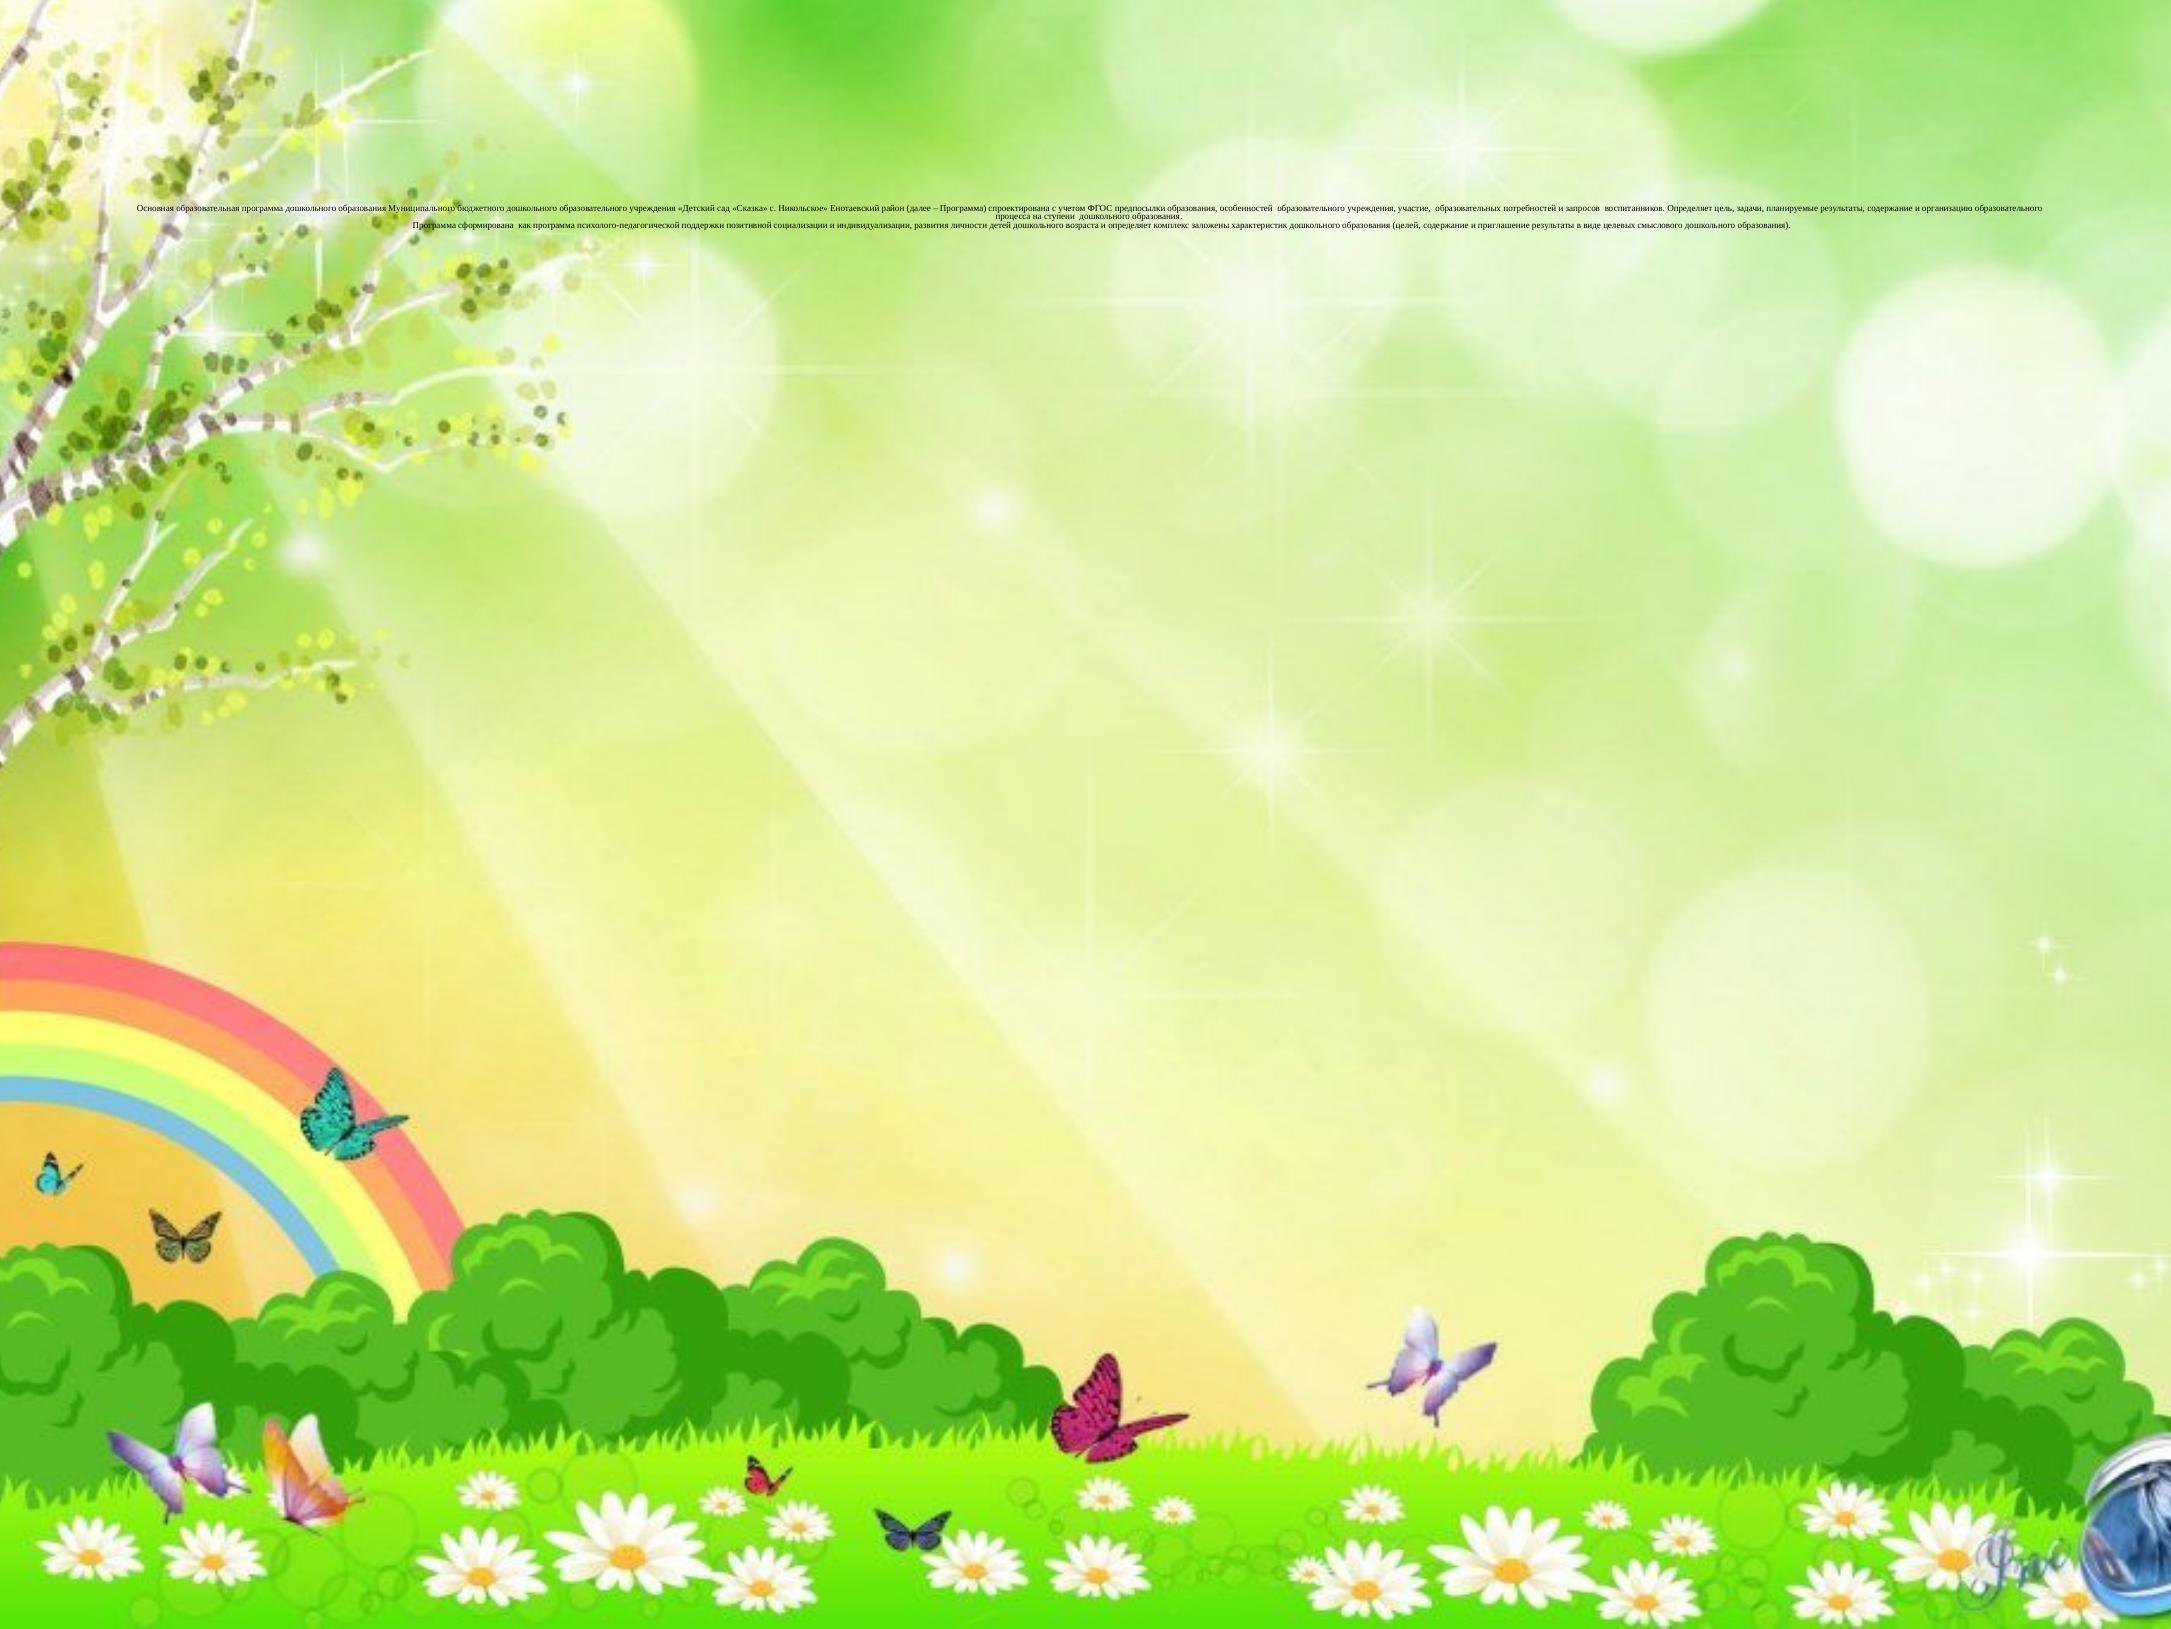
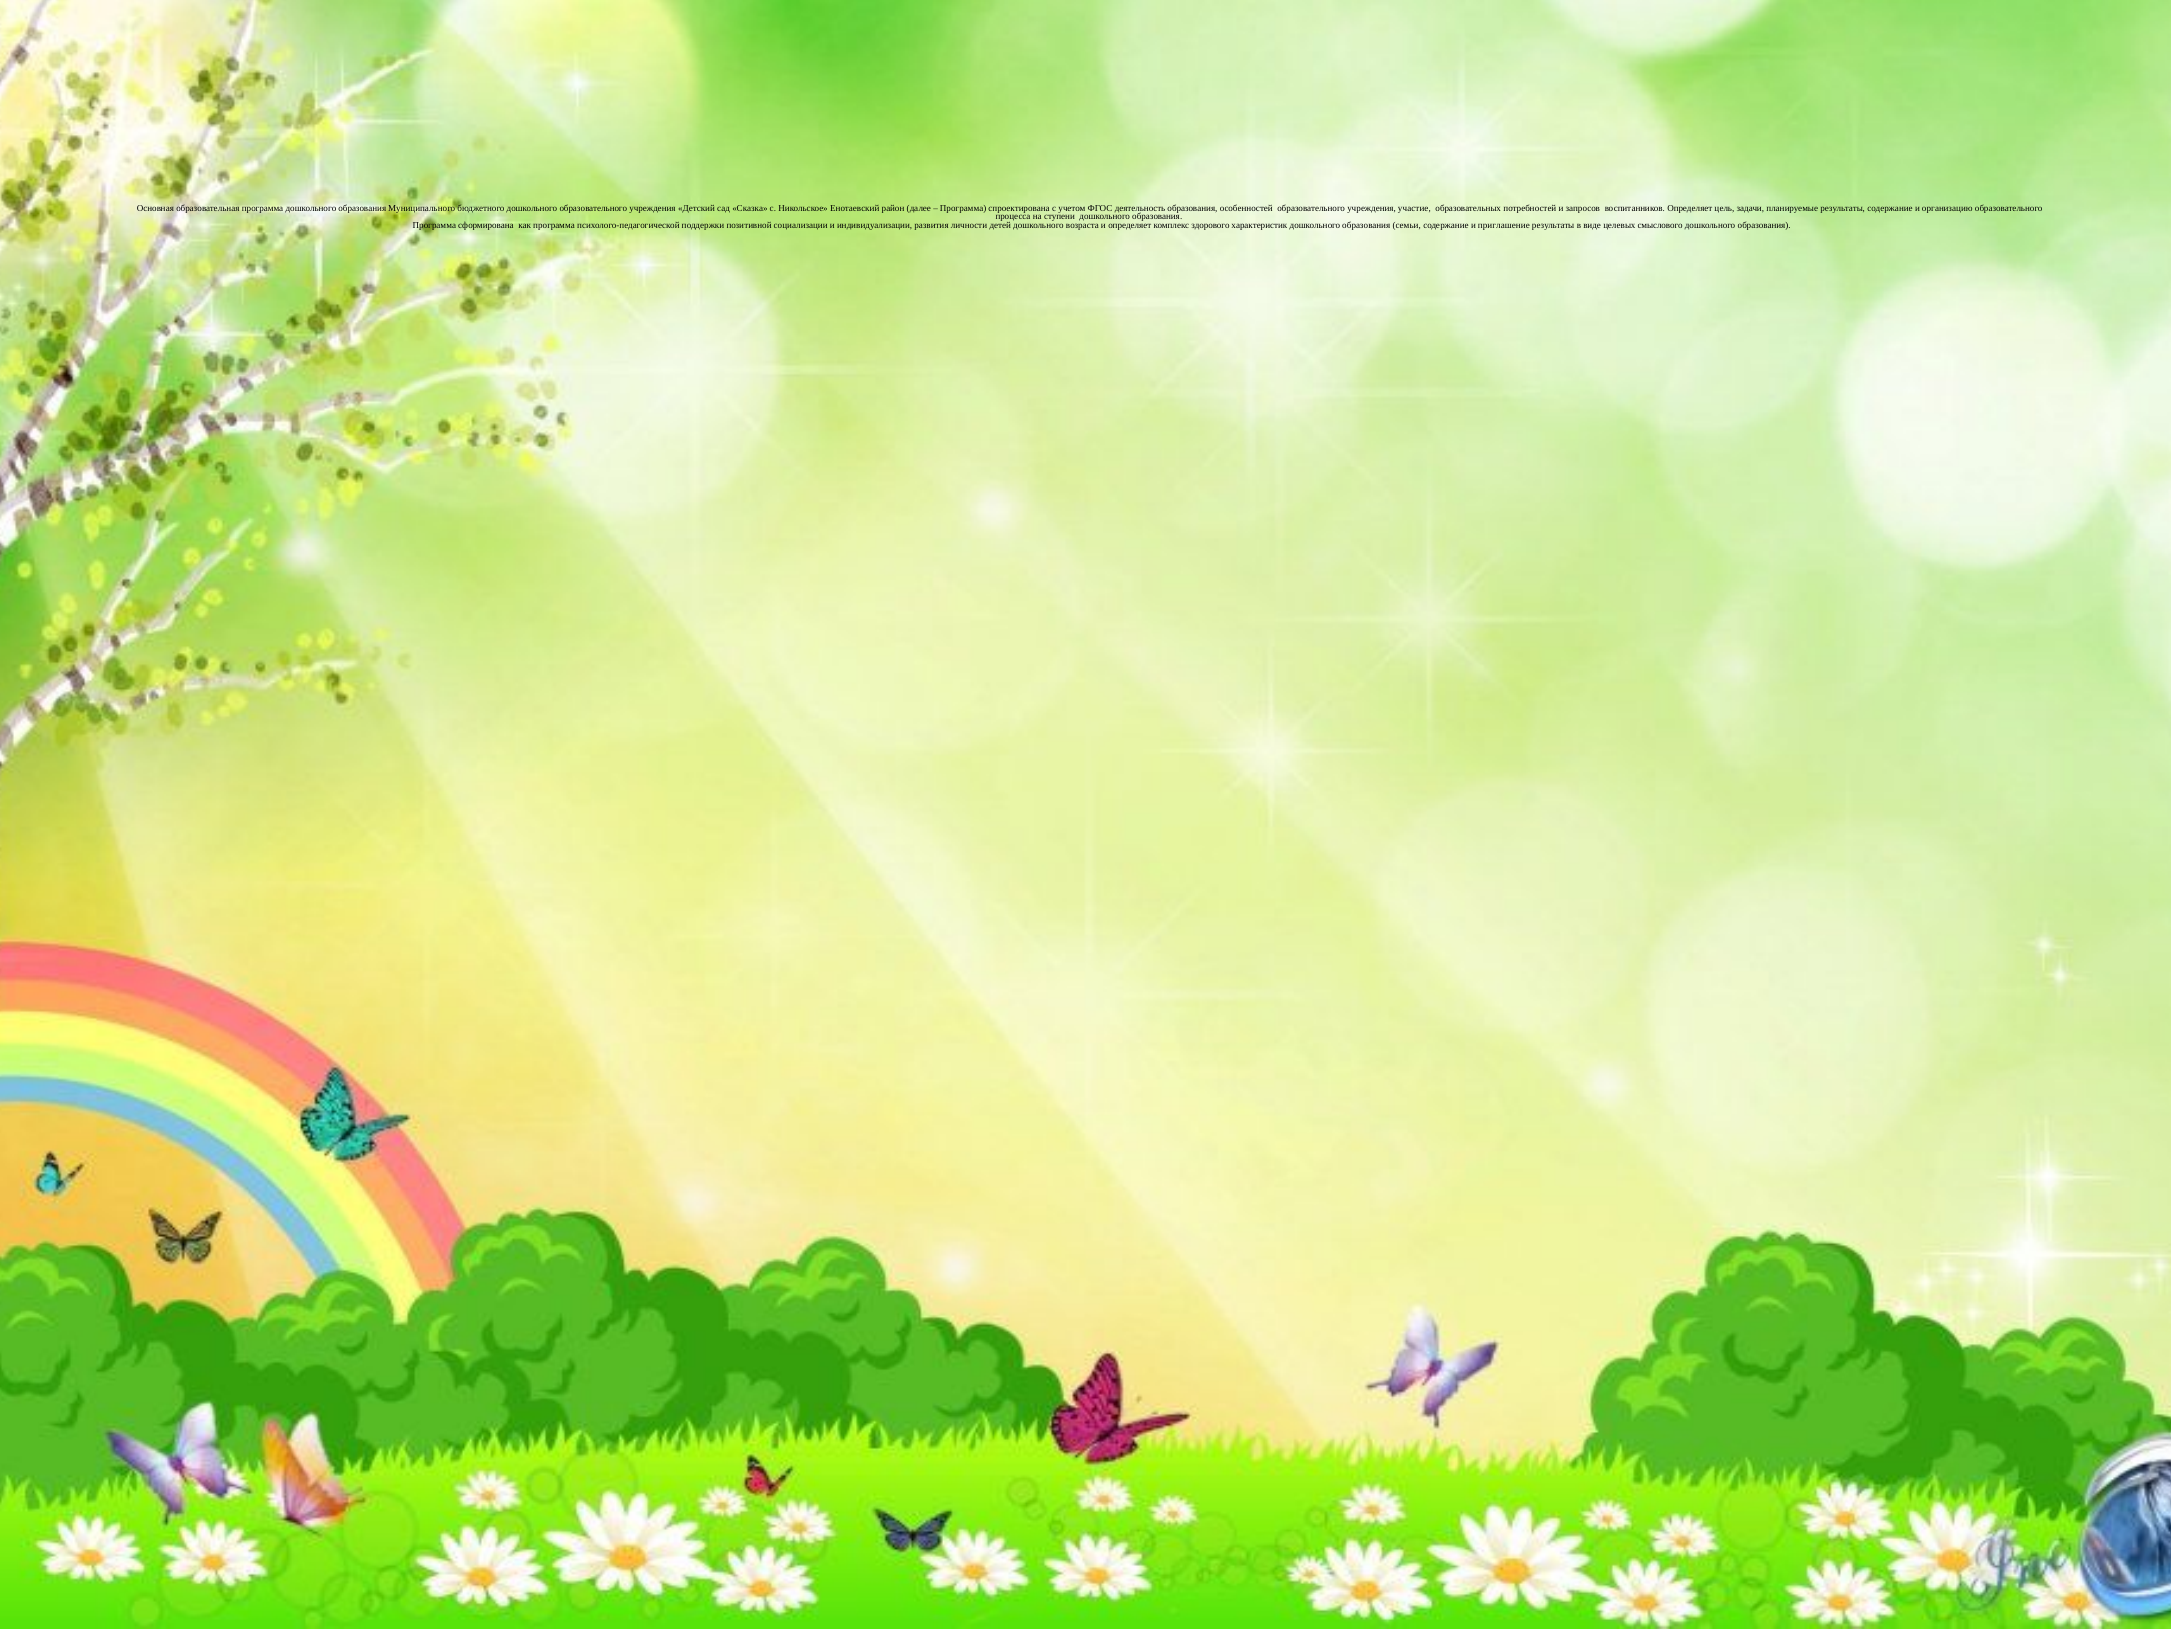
предпосылки: предпосылки -> деятельность
заложены: заложены -> здорового
целей: целей -> семьи
